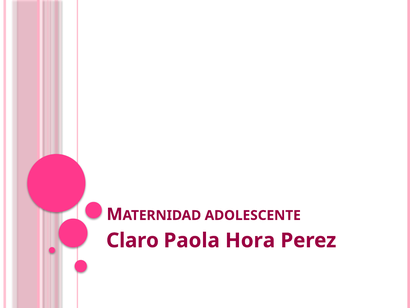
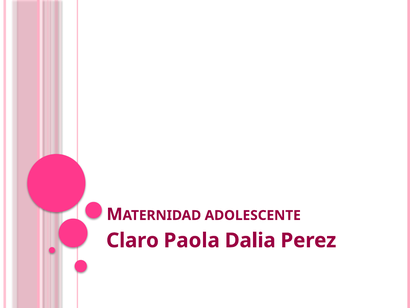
Hora: Hora -> Dalia
